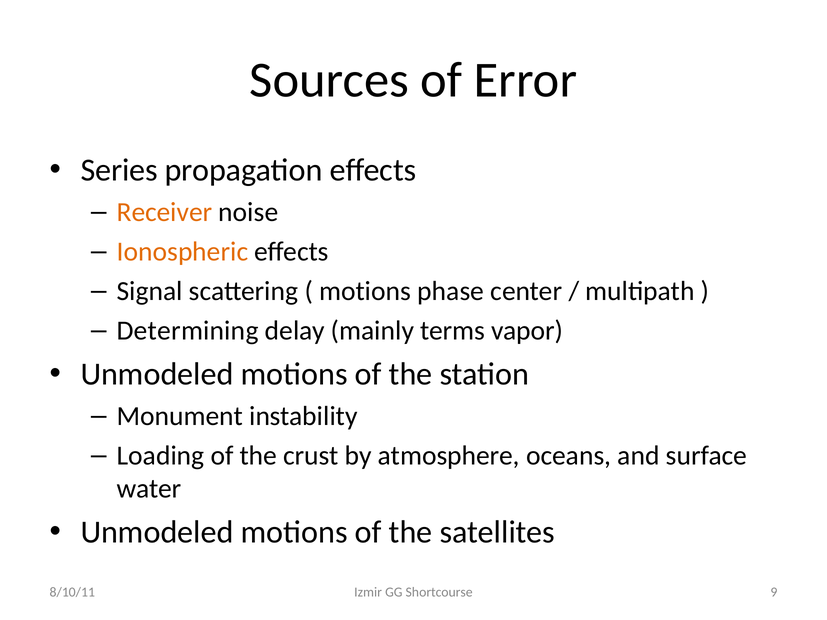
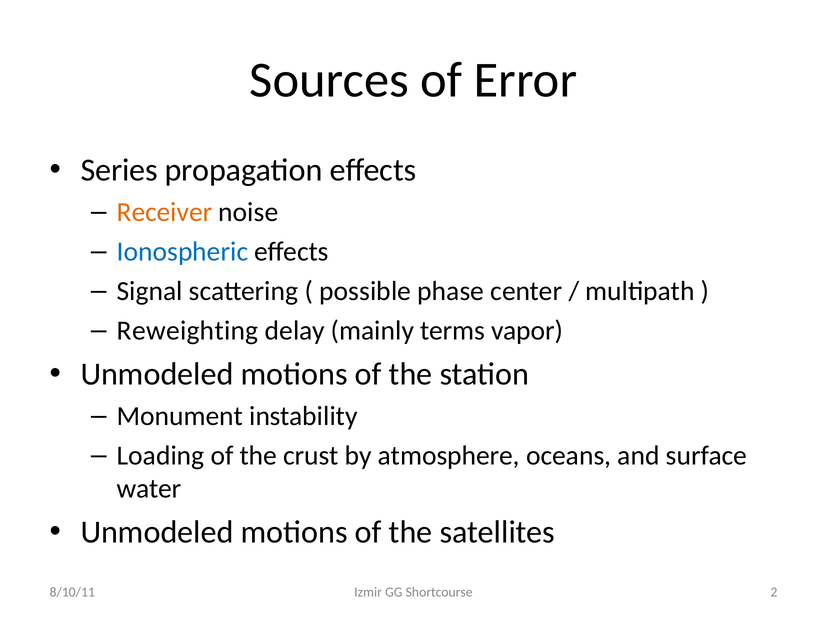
Ionospheric colour: orange -> blue
motions at (365, 291): motions -> possible
Determining: Determining -> Reweighting
9: 9 -> 2
